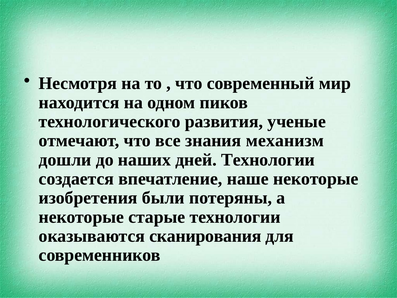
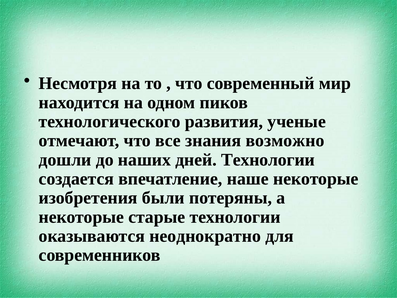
механизм: механизм -> возможно
сканирования: сканирования -> неоднократно
